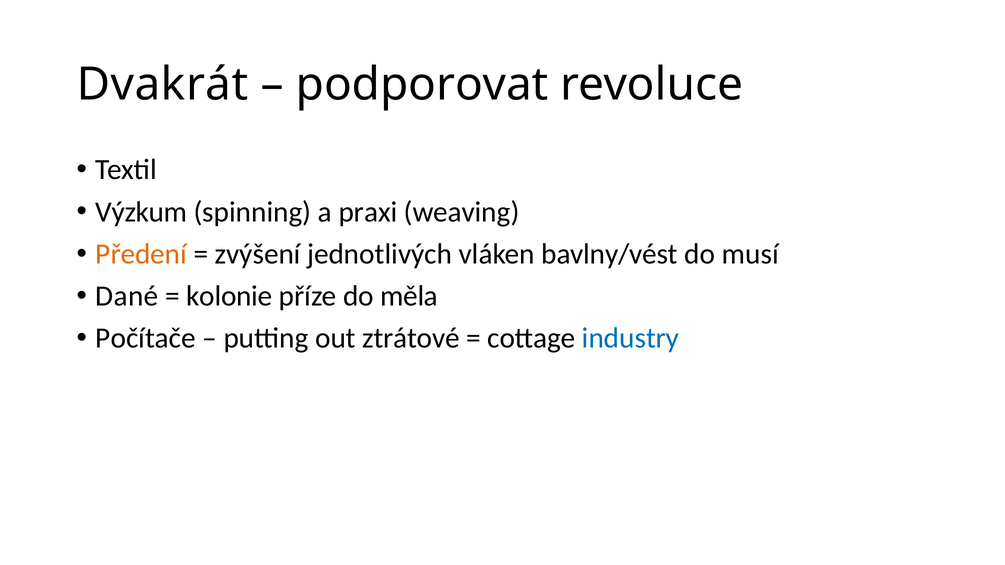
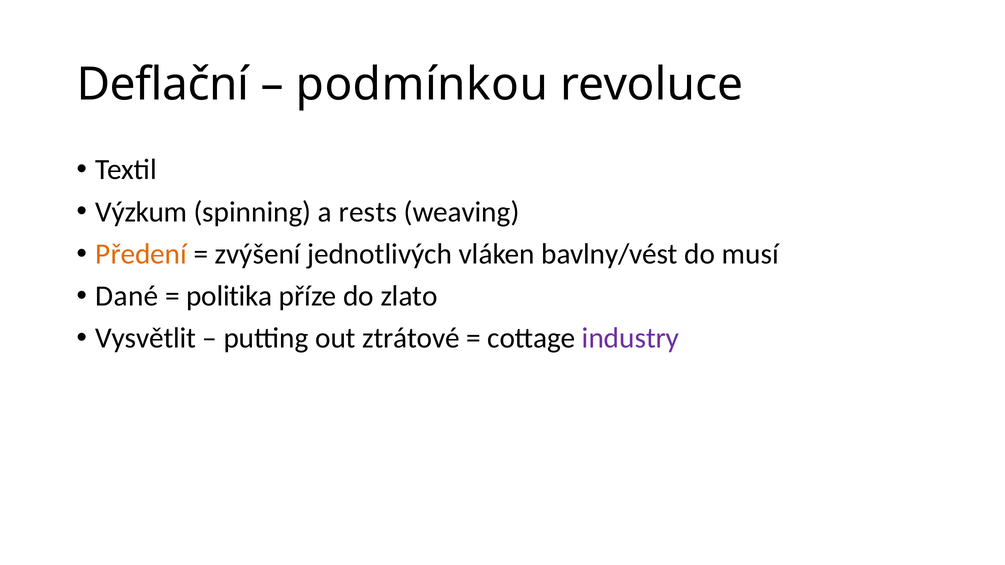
Dvakrát: Dvakrát -> Deflační
podporovat: podporovat -> podmínkou
praxi: praxi -> rests
kolonie: kolonie -> politika
měla: měla -> zlato
Počítače: Počítače -> Vysvětlit
industry colour: blue -> purple
